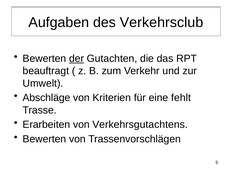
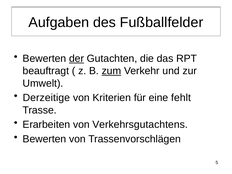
Verkehrsclub: Verkehrsclub -> Fußballfelder
zum underline: none -> present
Abschläge: Abschläge -> Derzeitige
